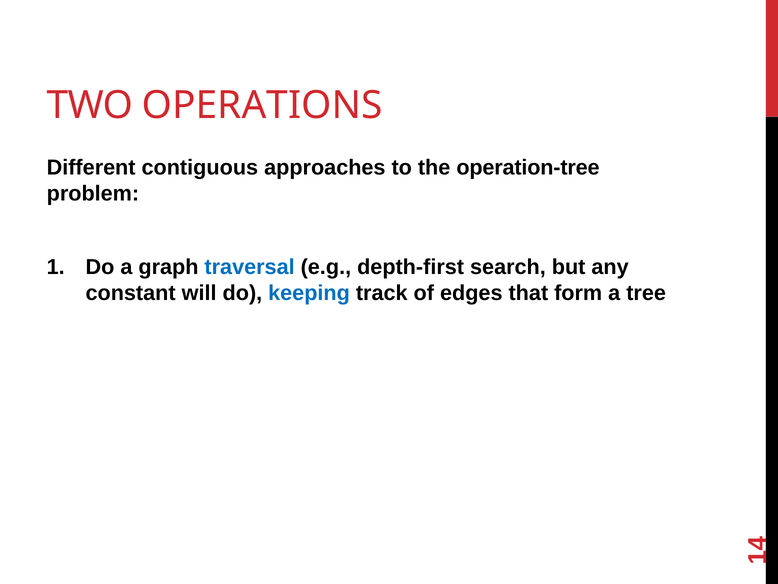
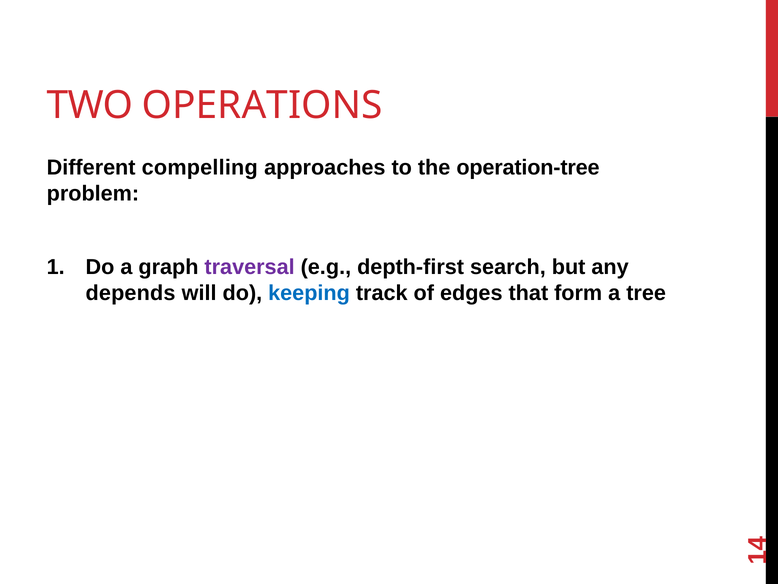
contiguous: contiguous -> compelling
traversal colour: blue -> purple
constant: constant -> depends
